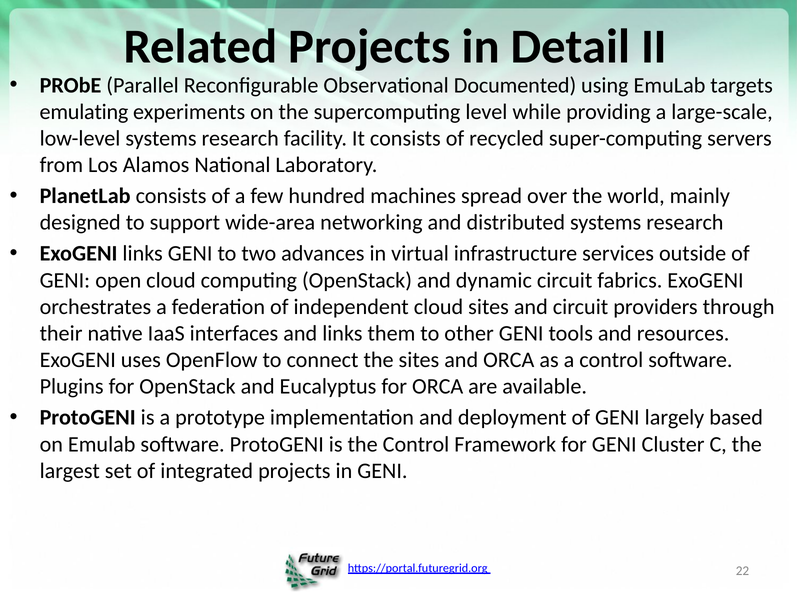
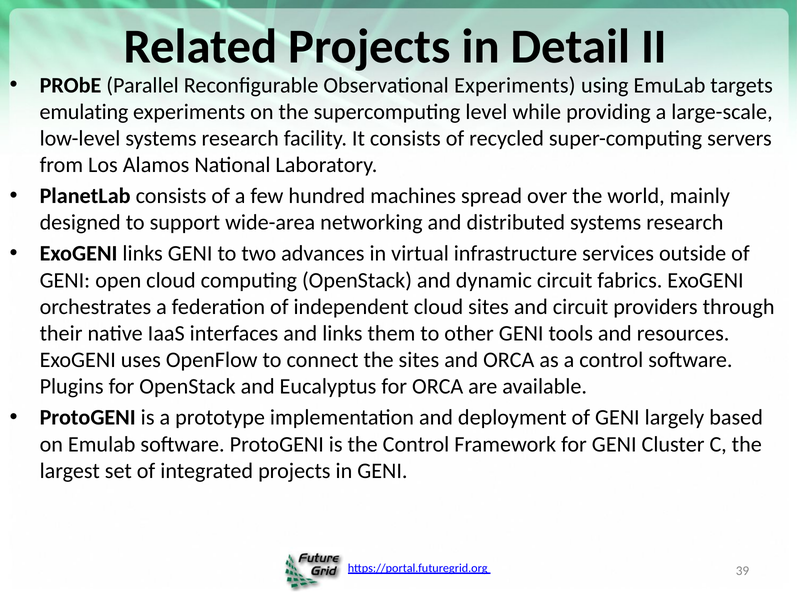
Observational Documented: Documented -> Experiments
22: 22 -> 39
